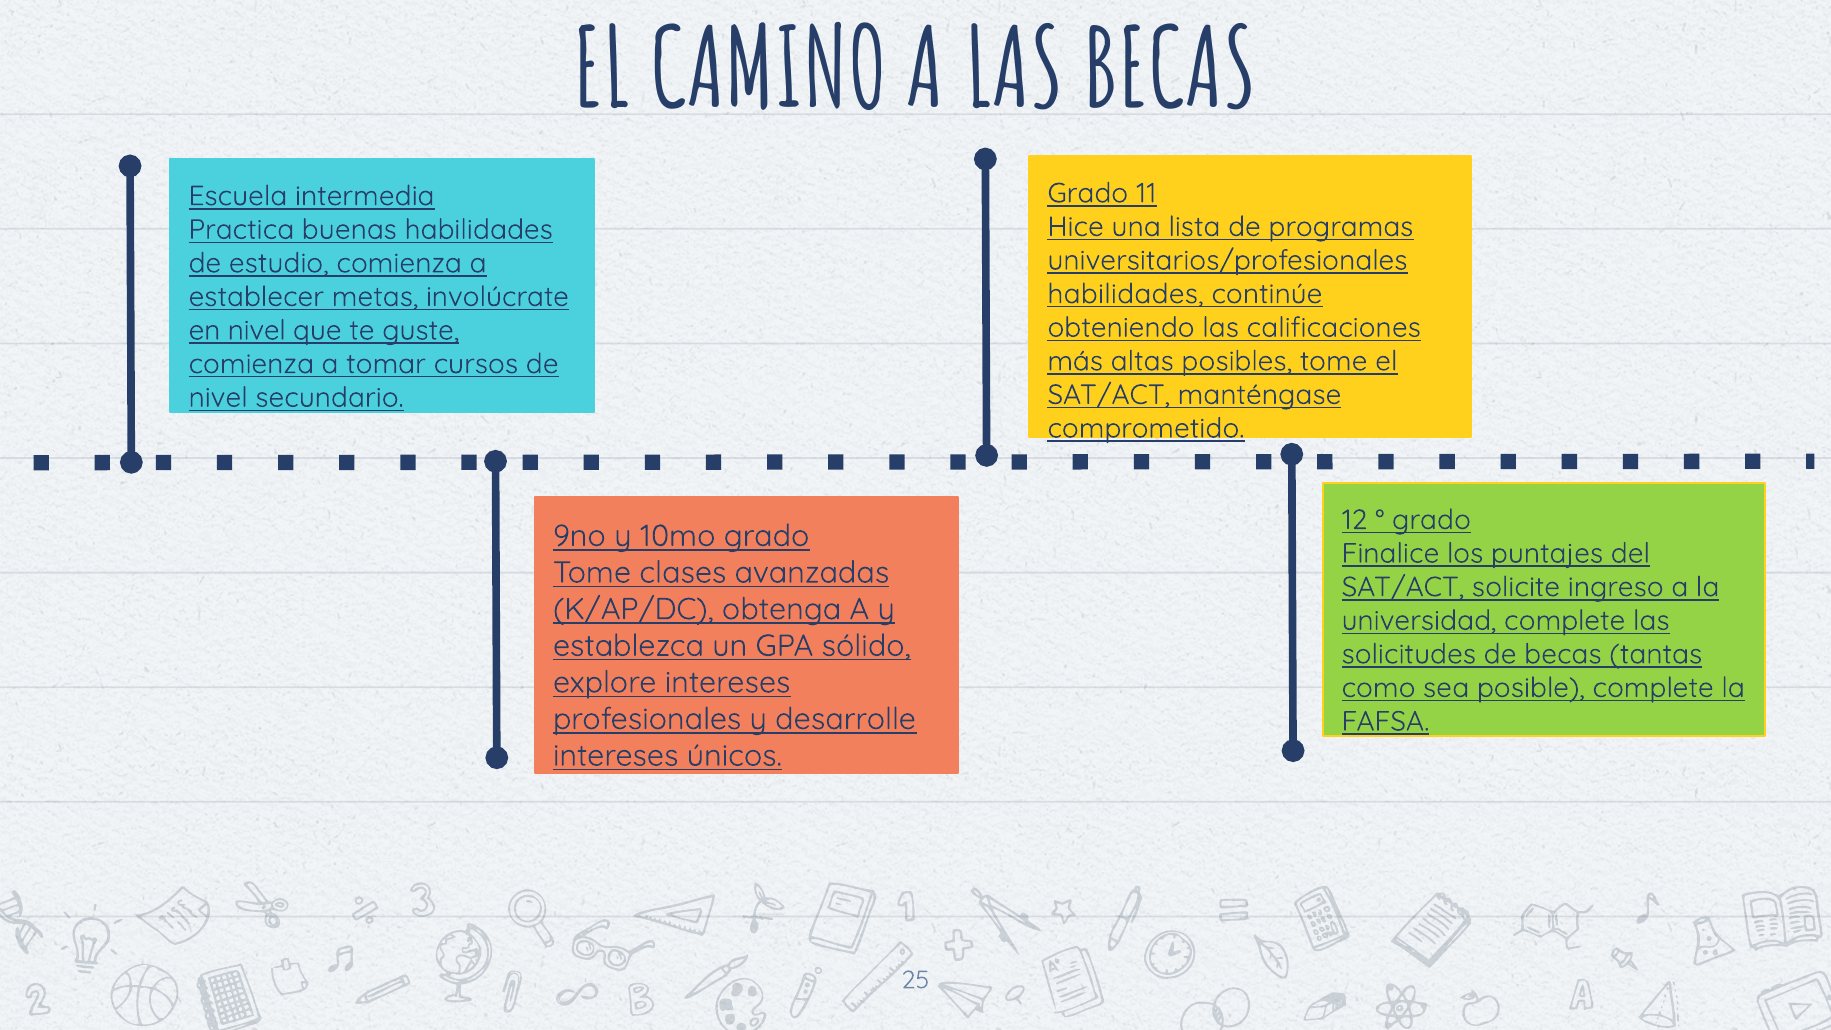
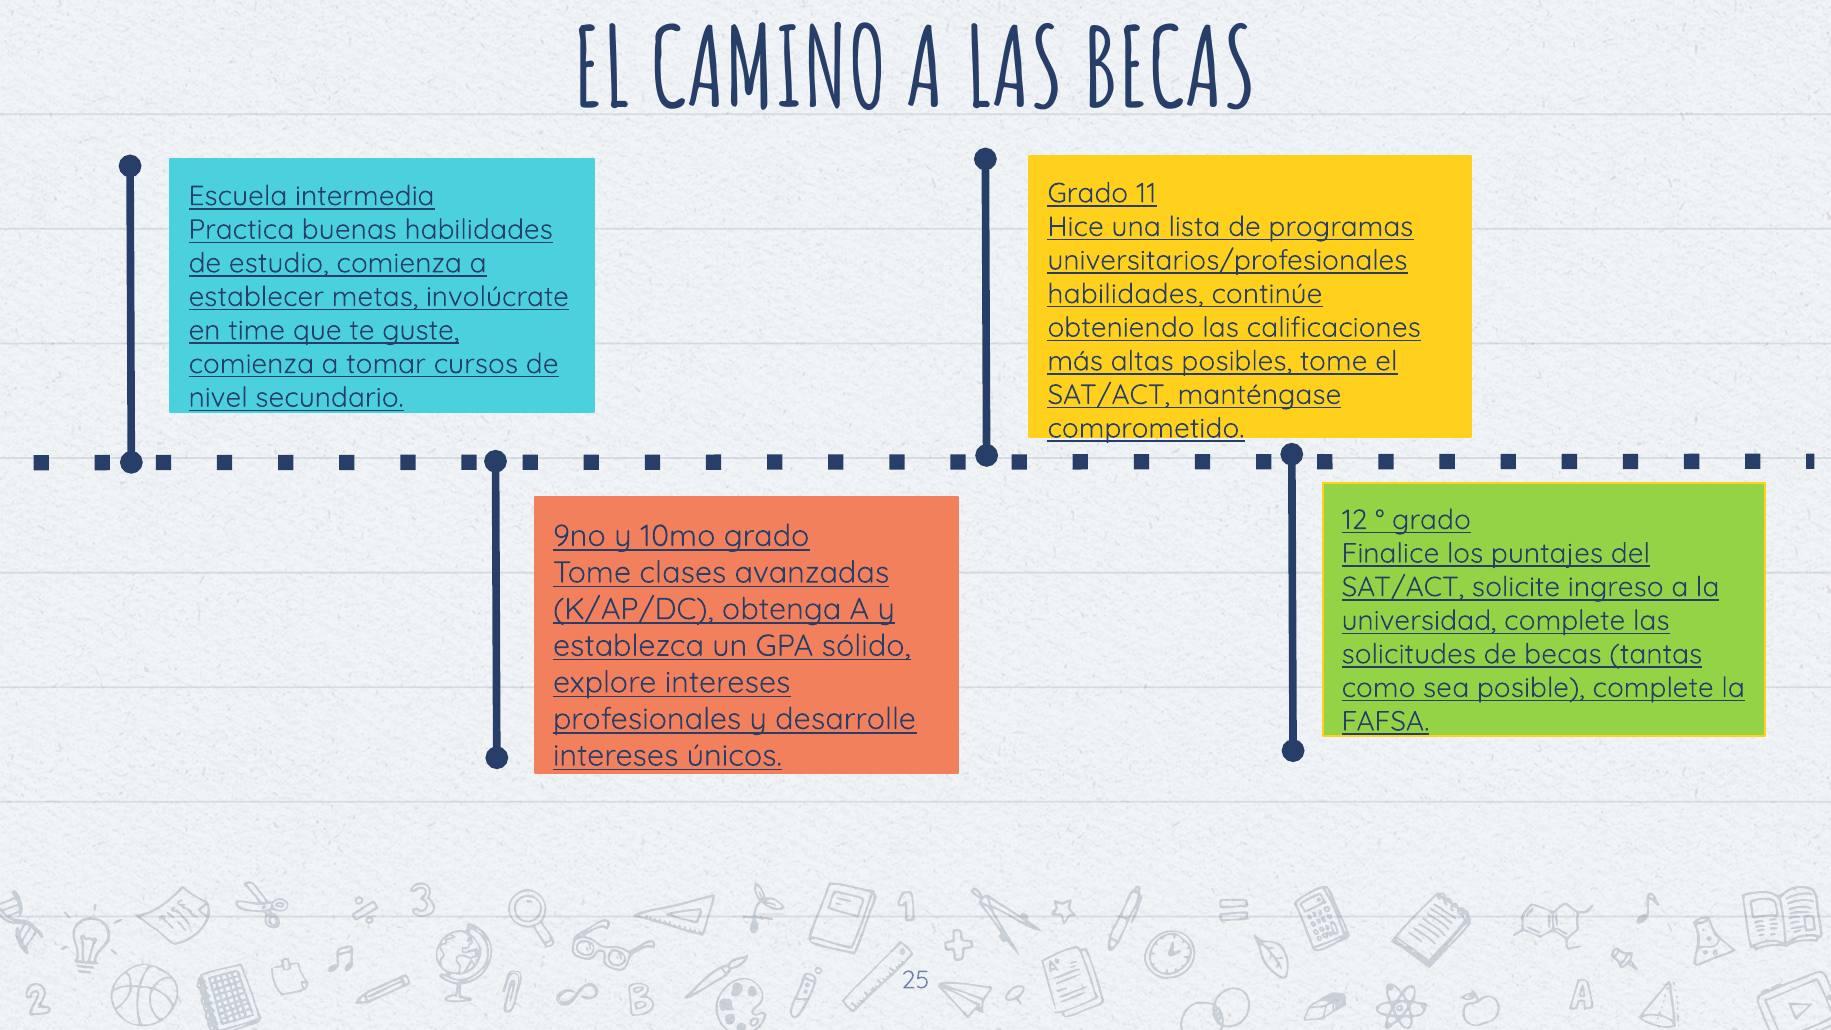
en nivel: nivel -> time
